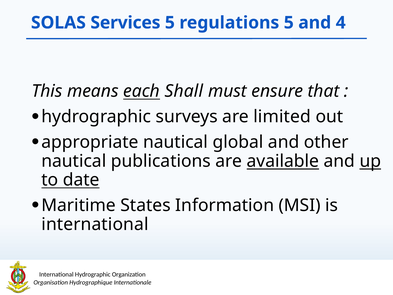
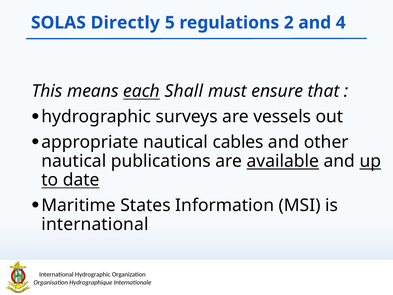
Services: Services -> Directly
regulations 5: 5 -> 2
limited: limited -> vessels
global: global -> cables
